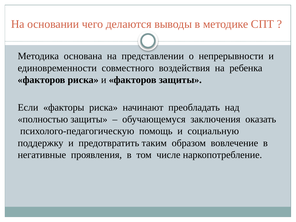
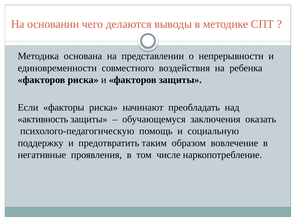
полностью: полностью -> активность
